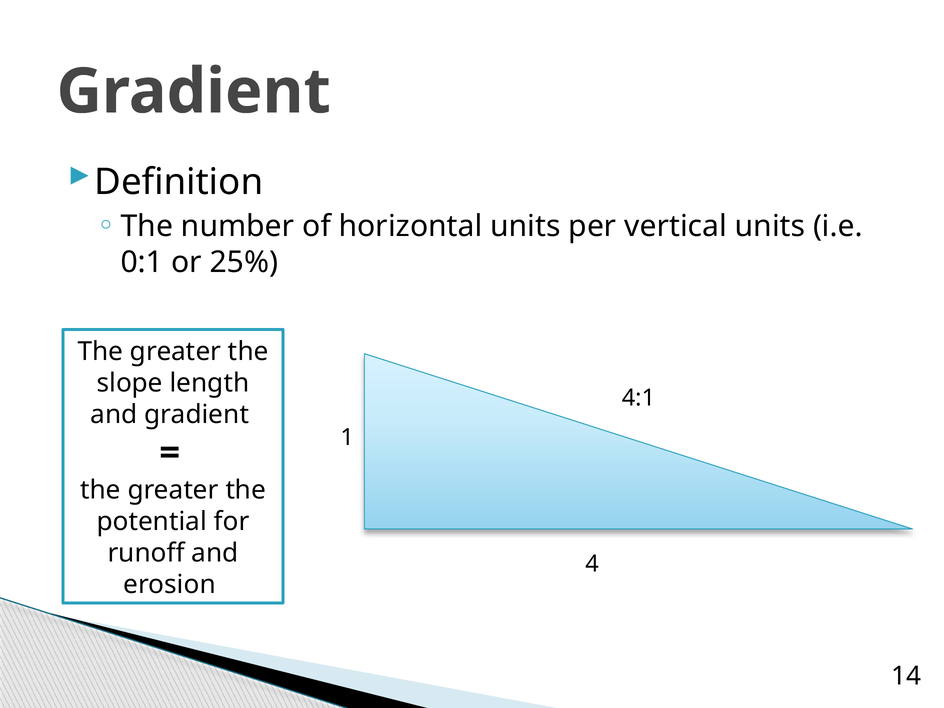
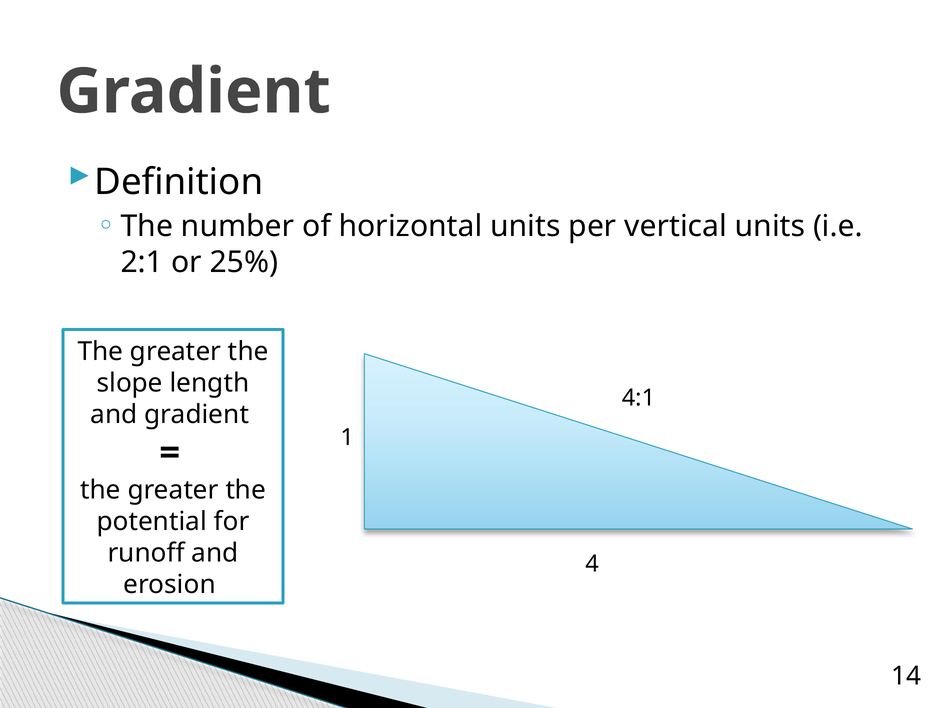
0:1: 0:1 -> 2:1
